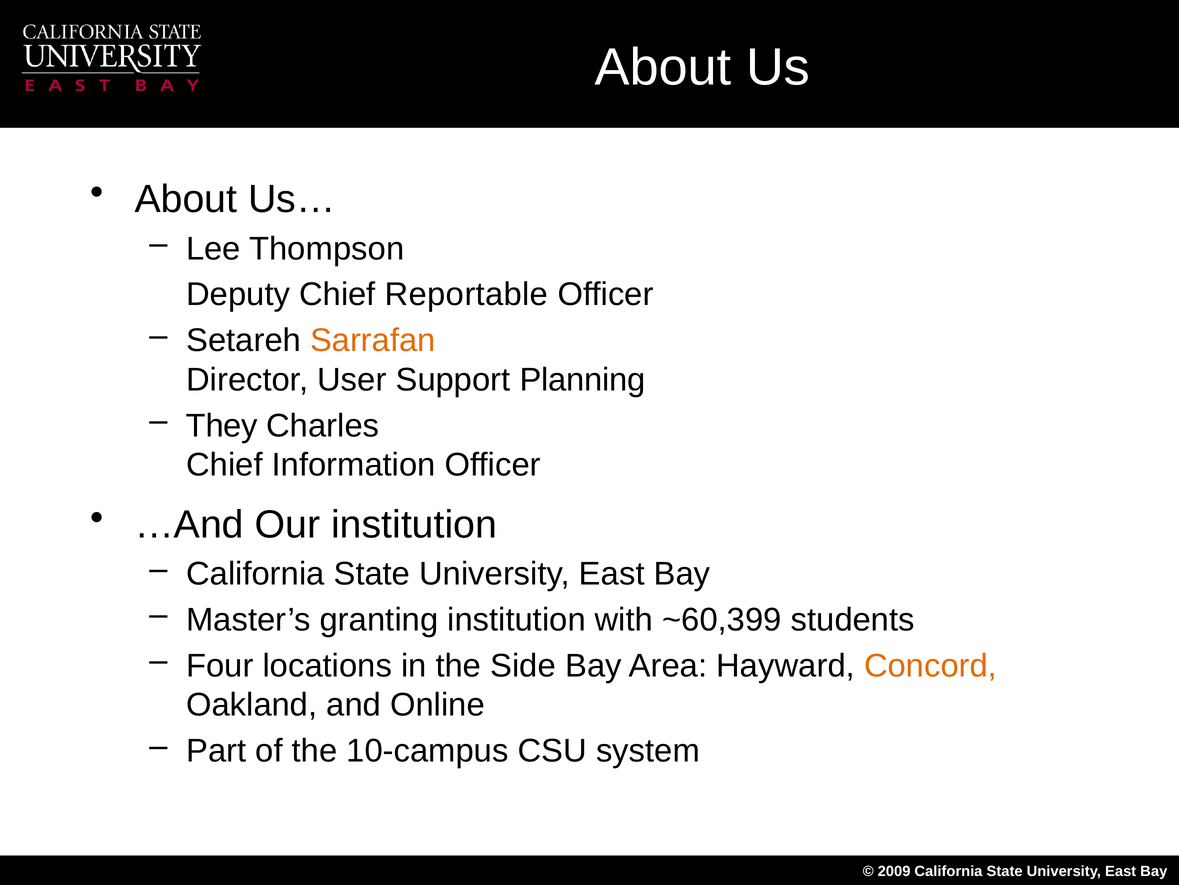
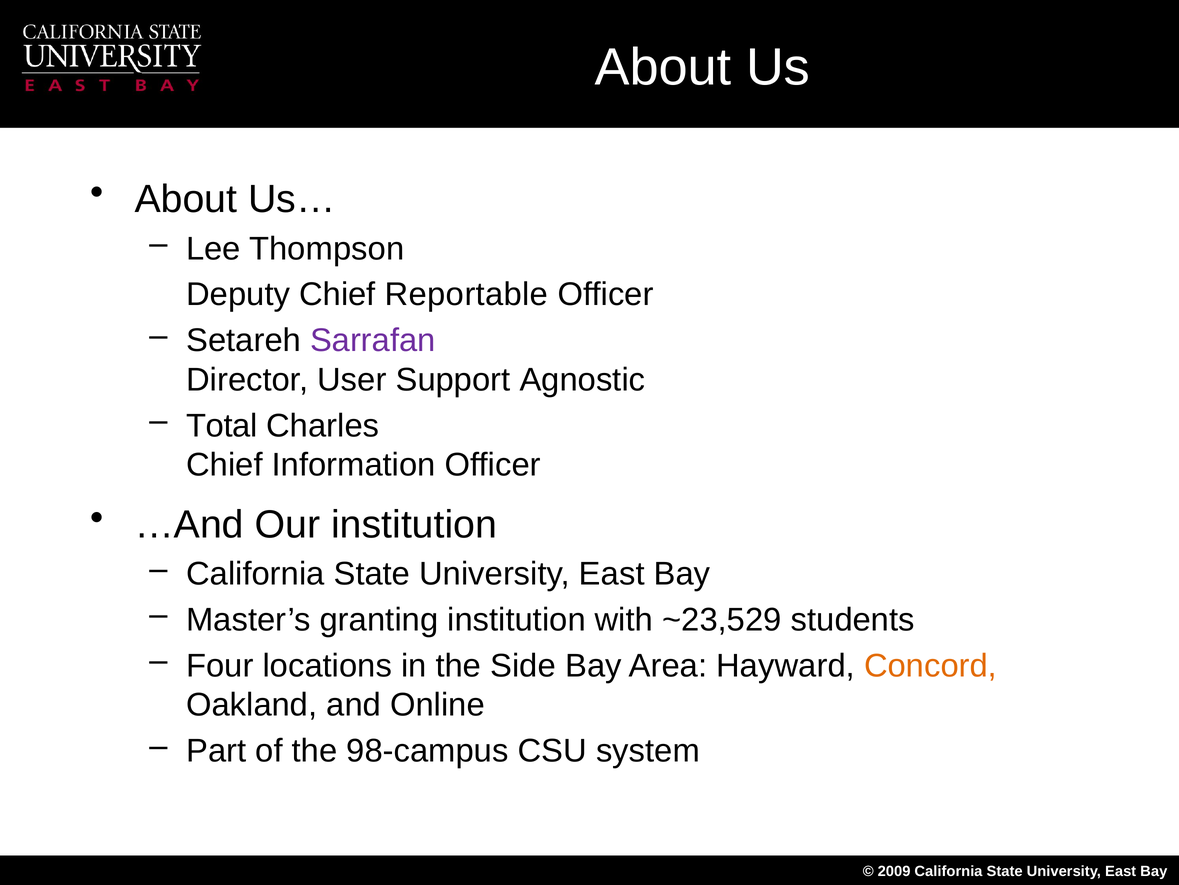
Sarrafan colour: orange -> purple
Planning: Planning -> Agnostic
They: They -> Total
~60,399: ~60,399 -> ~23,529
10-campus: 10-campus -> 98-campus
